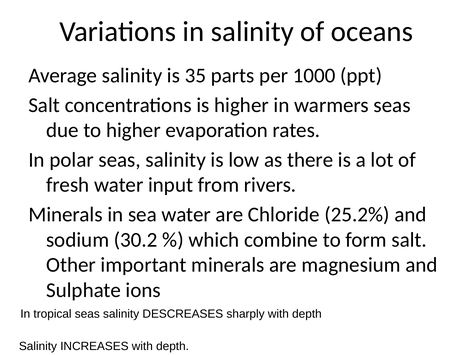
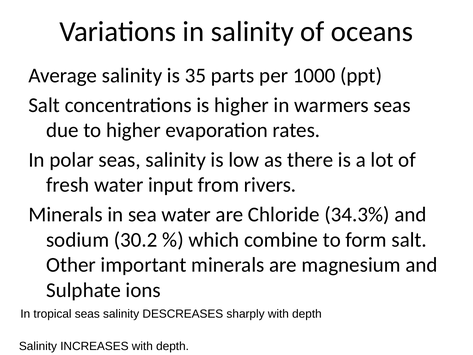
25.2%: 25.2% -> 34.3%
